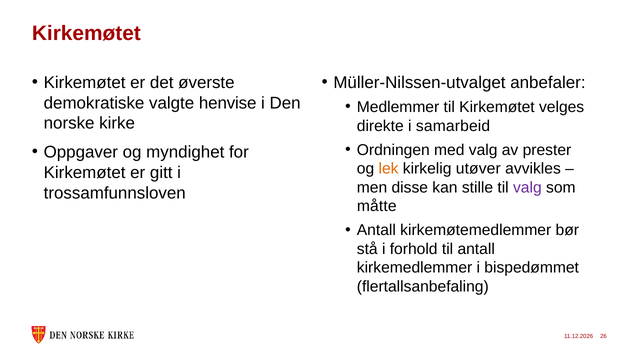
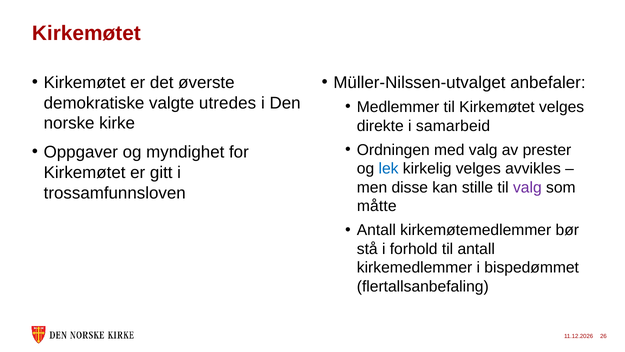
henvise: henvise -> utredes
lek colour: orange -> blue
kirkelig utøver: utøver -> velges
